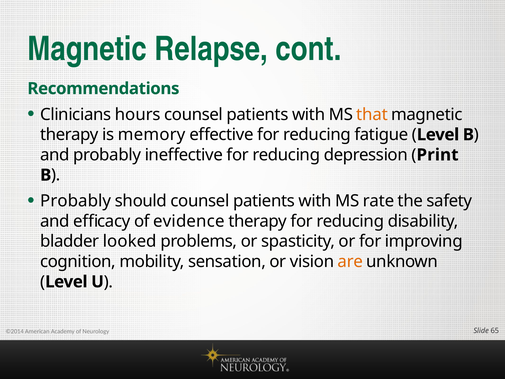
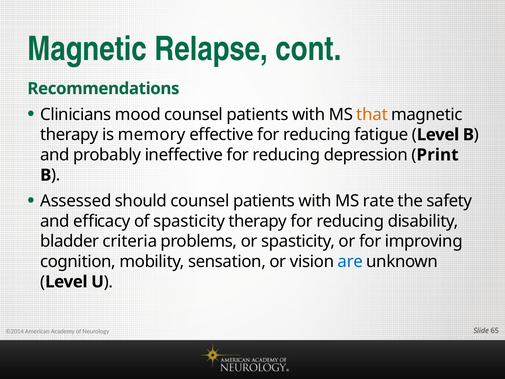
hours: hours -> mood
Probably at (76, 201): Probably -> Assessed
of evidence: evidence -> spasticity
looked: looked -> criteria
are colour: orange -> blue
